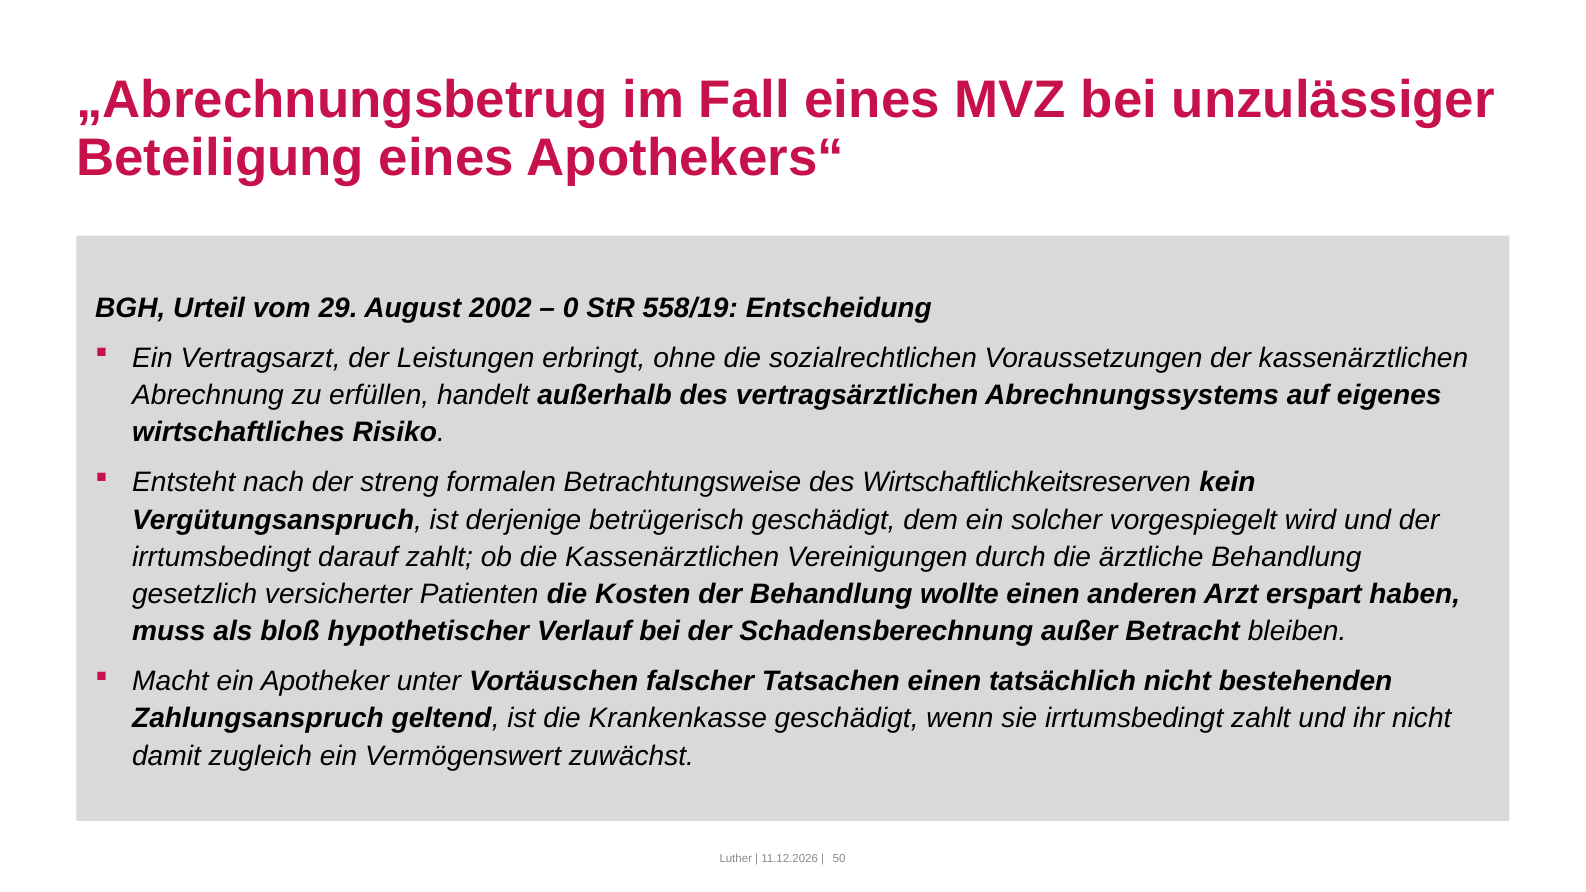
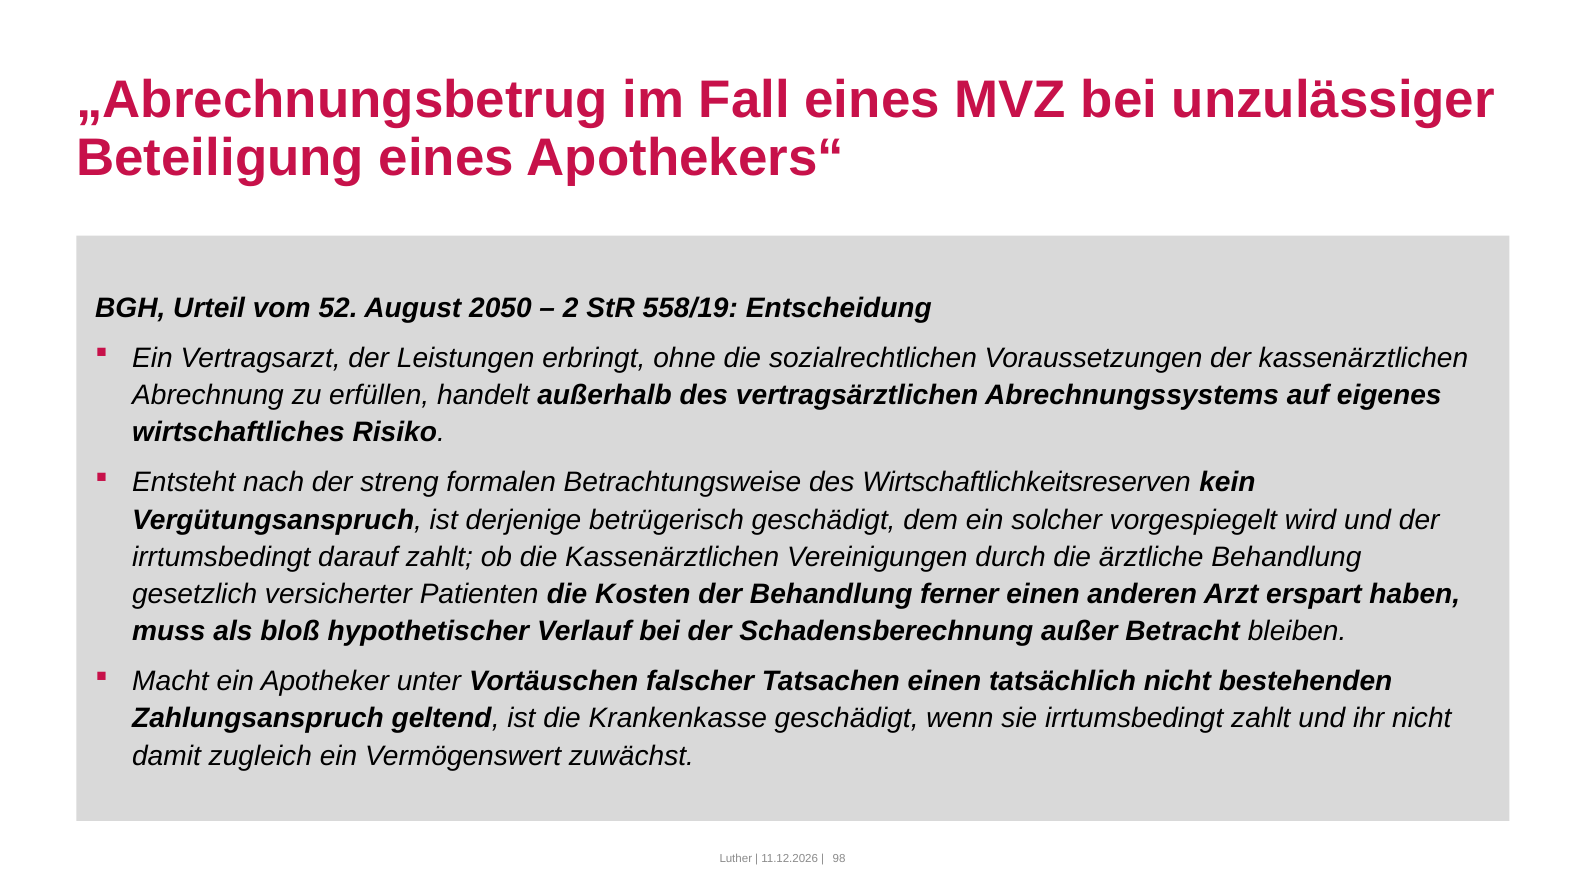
29: 29 -> 52
2002: 2002 -> 2050
0: 0 -> 2
wollte: wollte -> ferner
50: 50 -> 98
